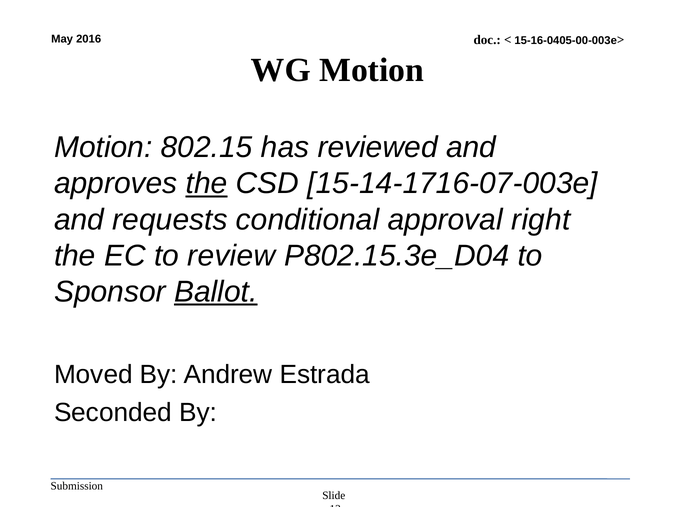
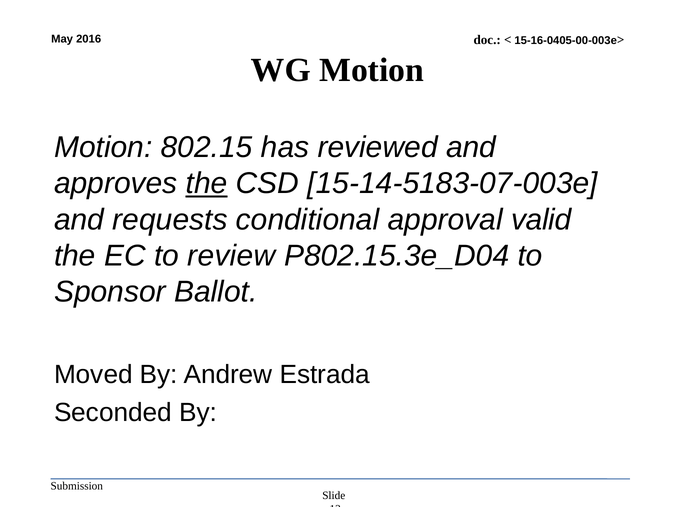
15-14-1716-07-003e: 15-14-1716-07-003e -> 15-14-5183-07-003e
right: right -> valid
Ballot underline: present -> none
